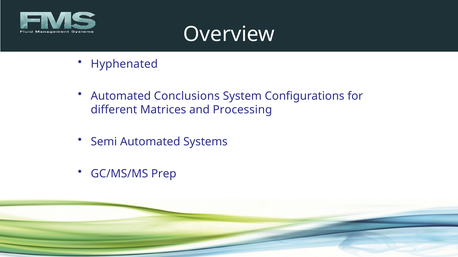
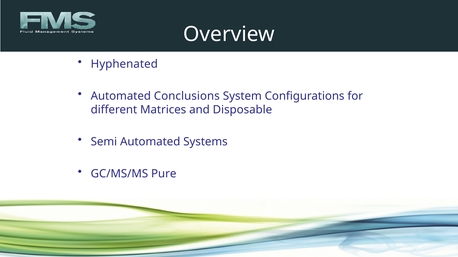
Processing: Processing -> Disposable
Prep: Prep -> Pure
